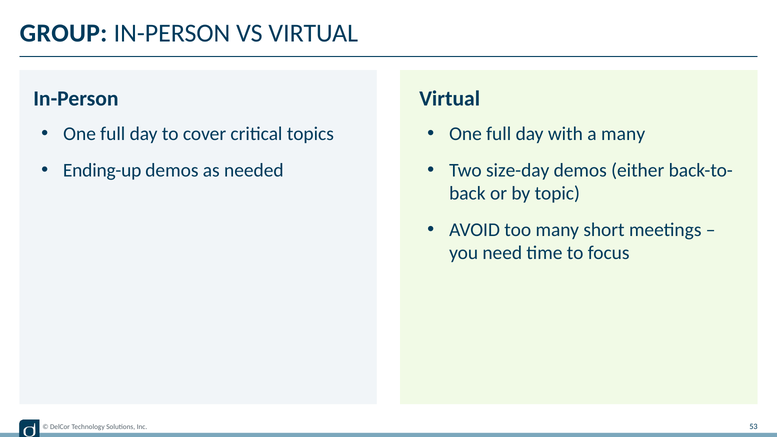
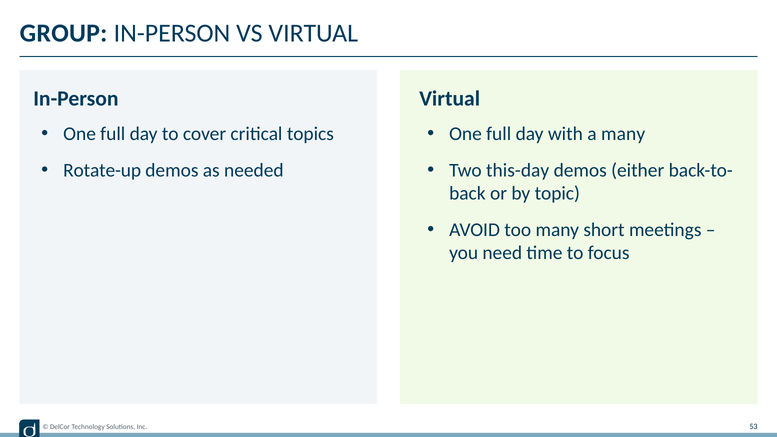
Ending-up: Ending-up -> Rotate-up
size-day: size-day -> this-day
